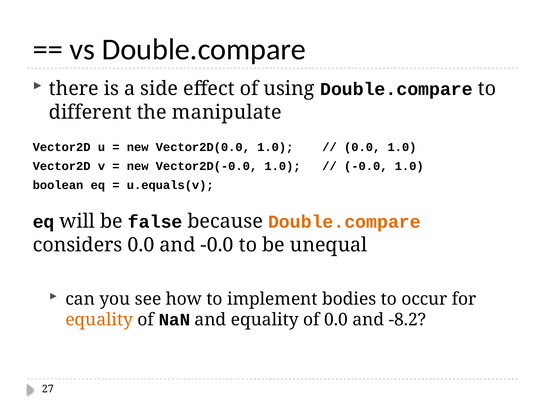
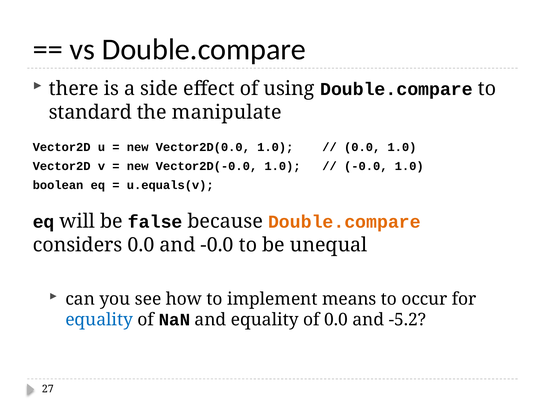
different: different -> standard
bodies: bodies -> means
equality at (99, 320) colour: orange -> blue
-8.2: -8.2 -> -5.2
